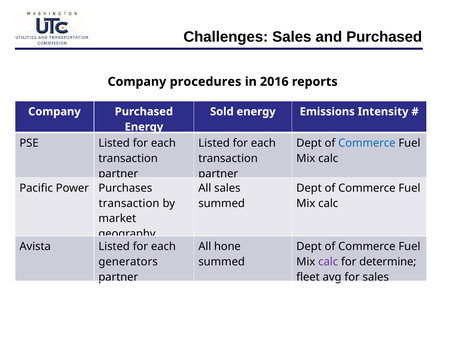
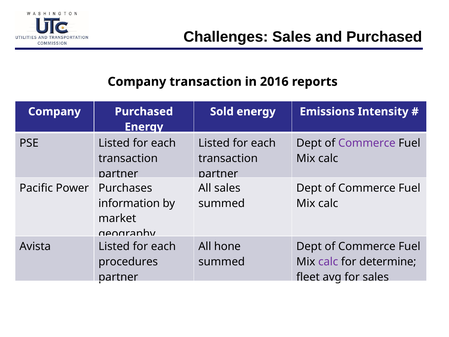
Company procedures: procedures -> transaction
Commerce at (367, 143) colour: blue -> purple
transaction at (129, 203): transaction -> information
generators: generators -> procedures
